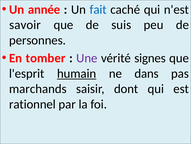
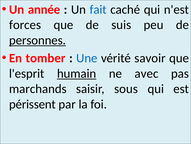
savoir: savoir -> forces
personnes underline: none -> present
Une colour: purple -> blue
signes: signes -> savoir
dans: dans -> avec
dont: dont -> sous
rationnel: rationnel -> périssent
